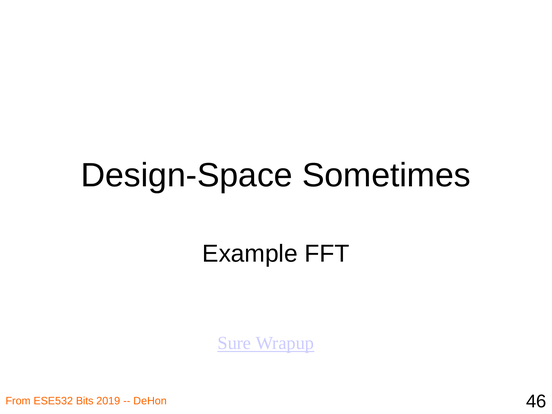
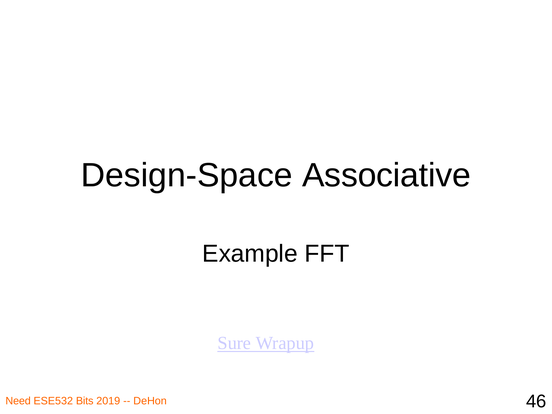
Sometimes: Sometimes -> Associative
From: From -> Need
